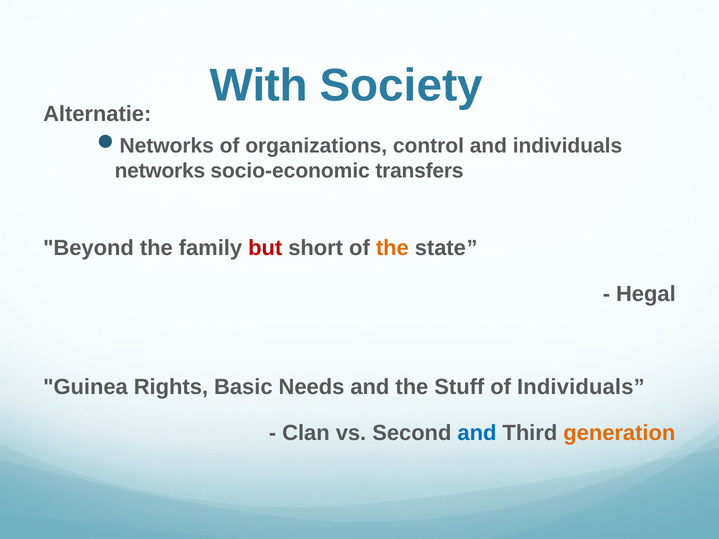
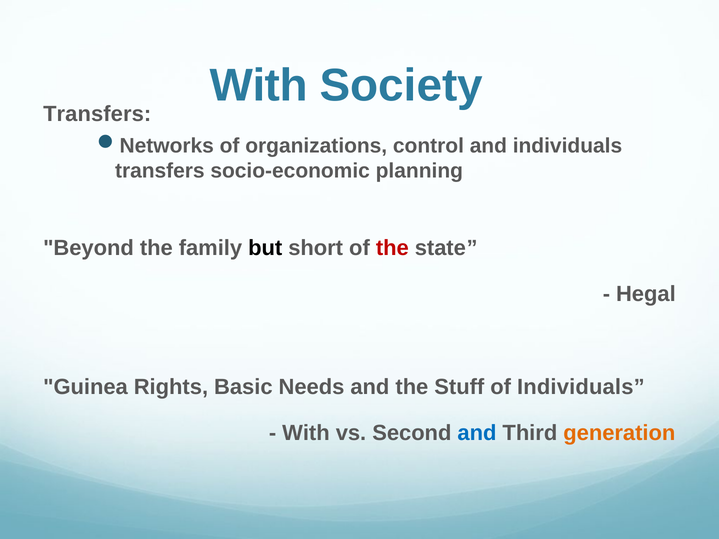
Alternatie at (97, 114): Alternatie -> Transfers
networks at (160, 171): networks -> transfers
transfers: transfers -> planning
but colour: red -> black
the at (392, 248) colour: orange -> red
Clan at (306, 433): Clan -> With
